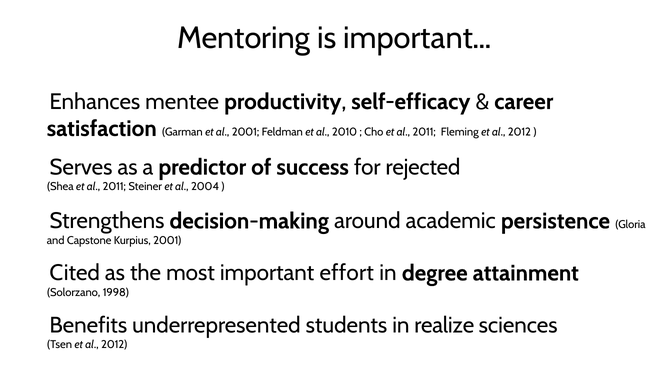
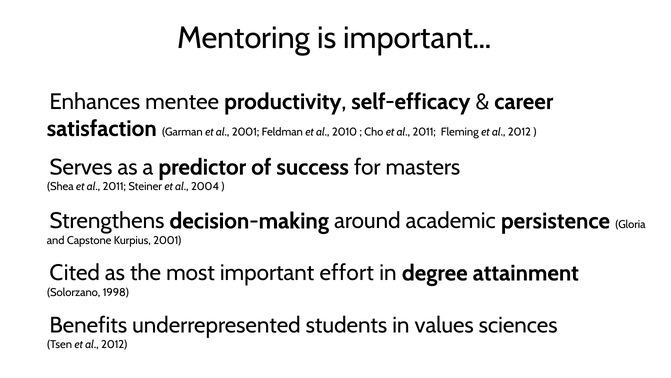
rejected: rejected -> masters
realize: realize -> values
